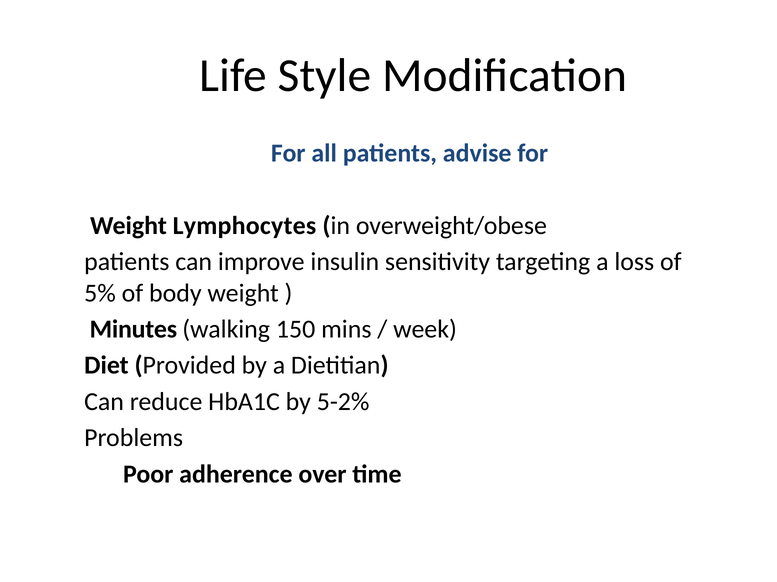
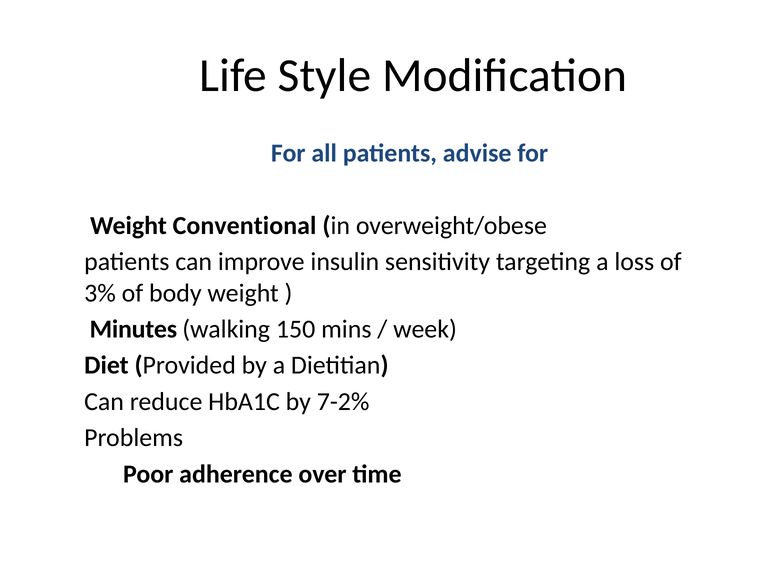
Lymphocytes: Lymphocytes -> Conventional
5%: 5% -> 3%
5-2%: 5-2% -> 7-2%
